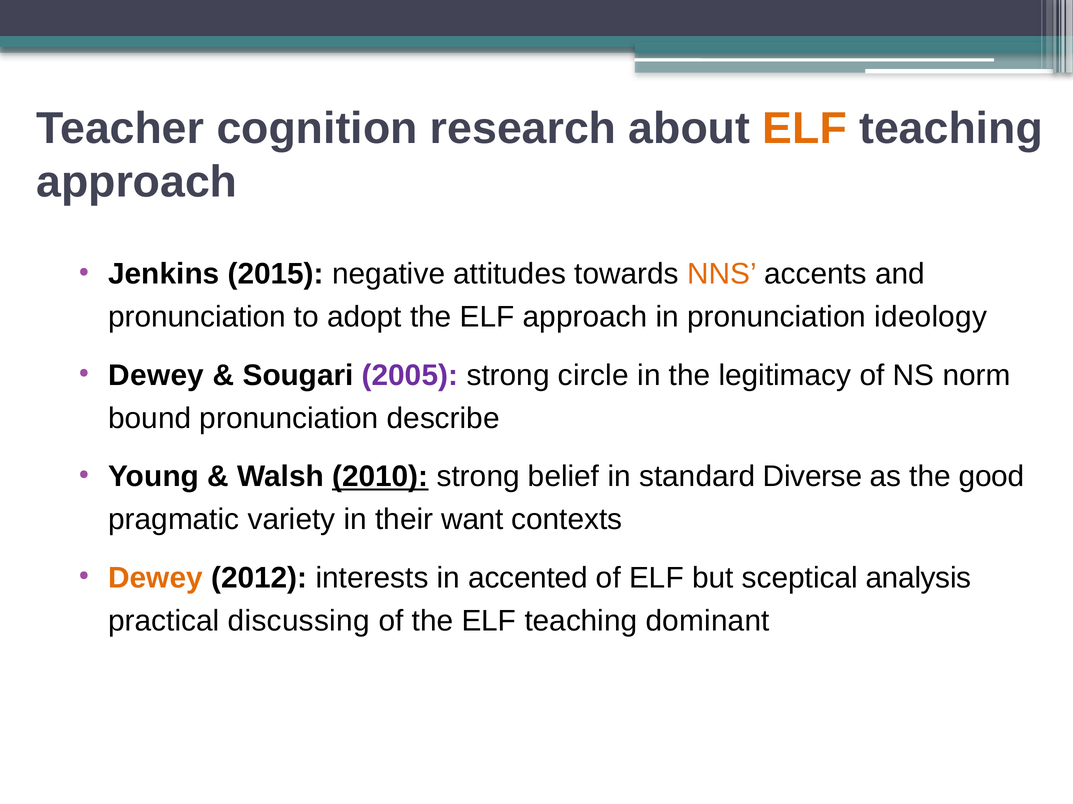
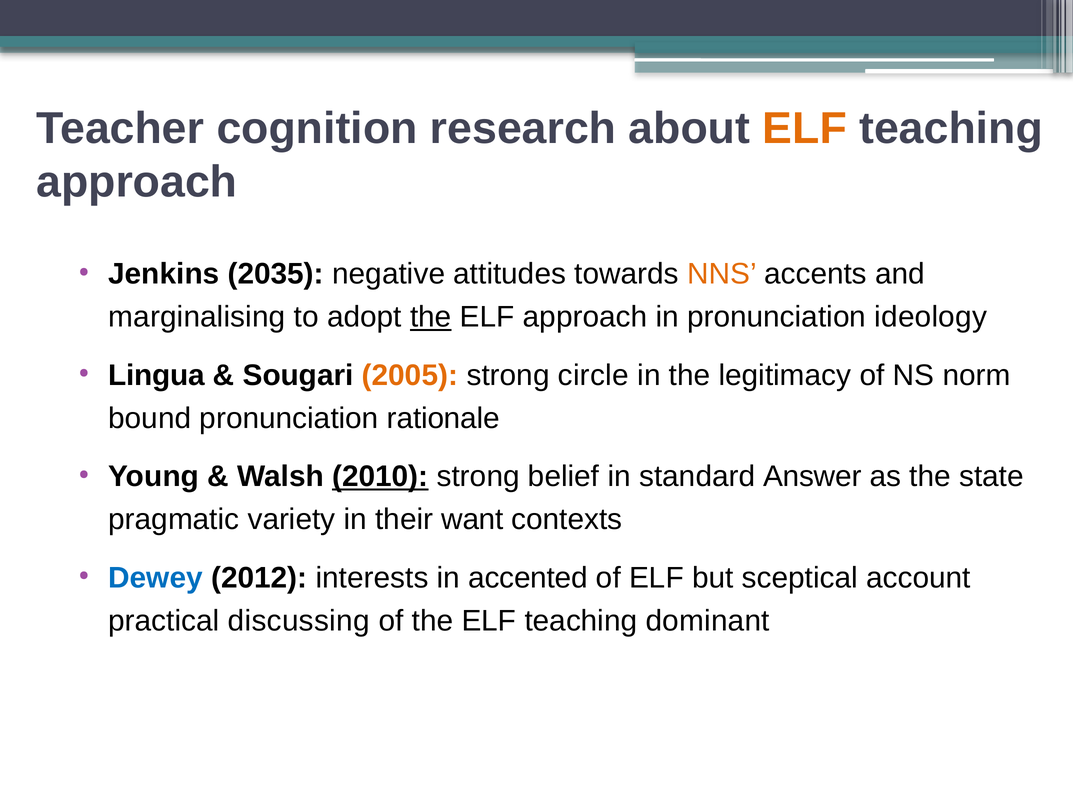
2015: 2015 -> 2035
pronunciation at (197, 317): pronunciation -> marginalising
the at (431, 317) underline: none -> present
Dewey at (156, 376): Dewey -> Lingua
2005 colour: purple -> orange
describe: describe -> rationale
Diverse: Diverse -> Answer
good: good -> state
Dewey at (156, 578) colour: orange -> blue
analysis: analysis -> account
